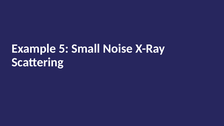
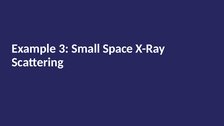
5: 5 -> 3
Noise: Noise -> Space
